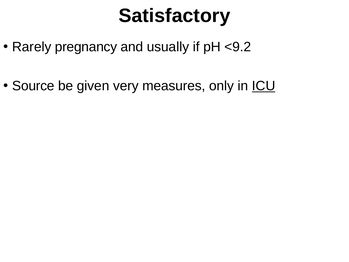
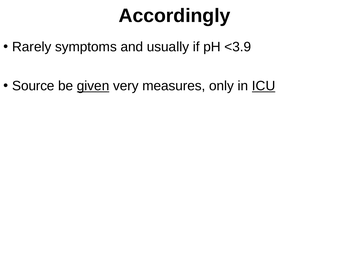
Satisfactory: Satisfactory -> Accordingly
pregnancy: pregnancy -> symptoms
<9.2: <9.2 -> <3.9
given underline: none -> present
